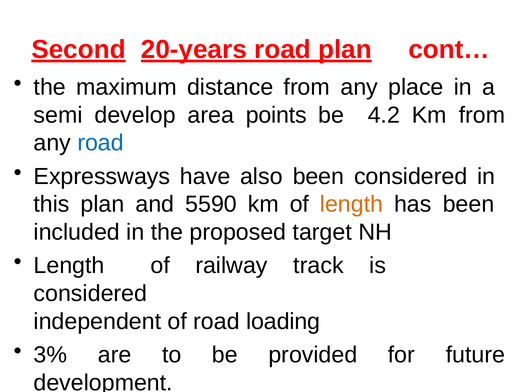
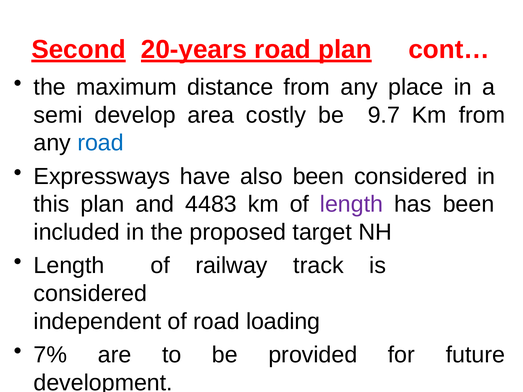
points: points -> costly
4.2: 4.2 -> 9.7
5590: 5590 -> 4483
length at (352, 204) colour: orange -> purple
3%: 3% -> 7%
